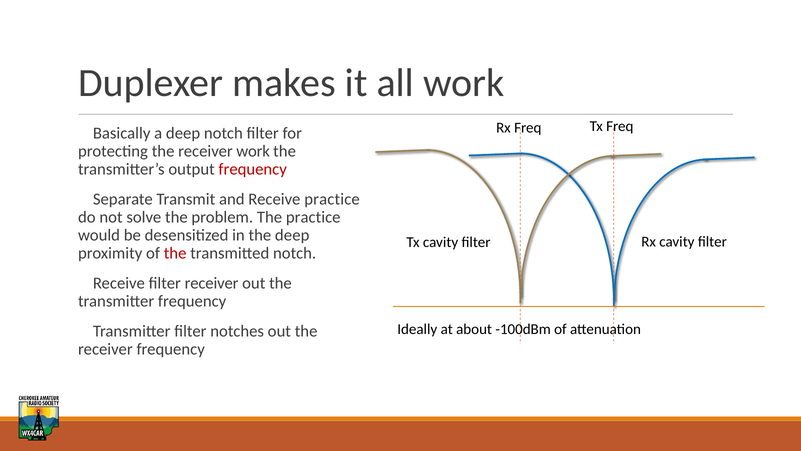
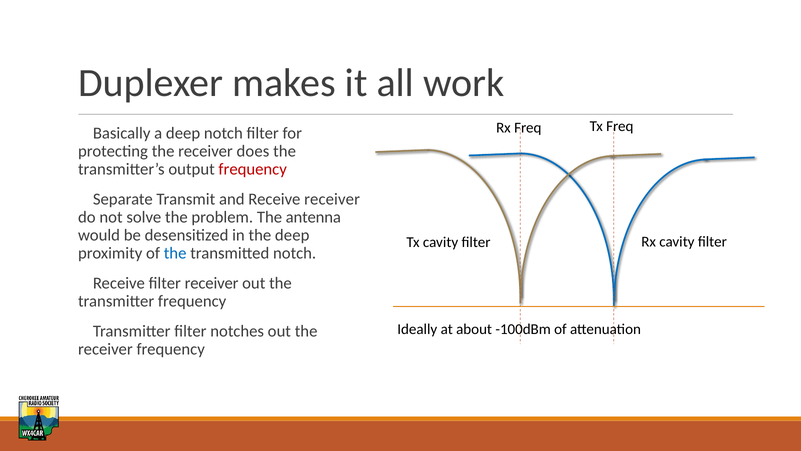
receiver work: work -> does
Receive practice: practice -> receiver
The practice: practice -> antenna
the at (175, 253) colour: red -> blue
